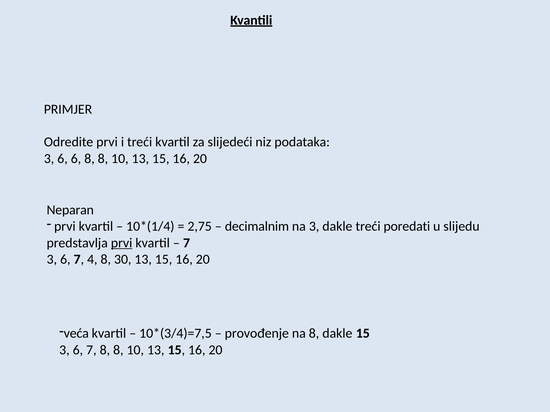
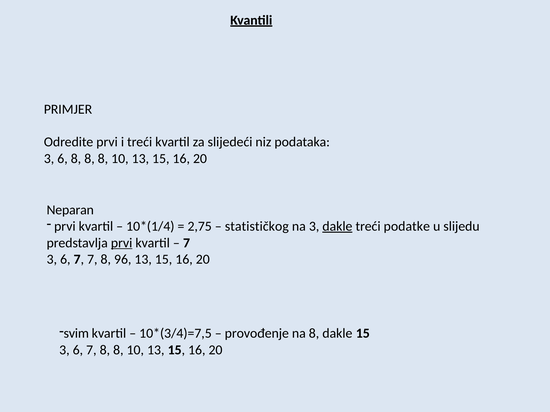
6 6: 6 -> 8
decimalnim: decimalnim -> statističkog
dakle at (337, 227) underline: none -> present
poredati: poredati -> podatke
7 4: 4 -> 7
30: 30 -> 96
veća: veća -> svim
